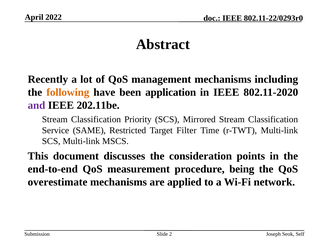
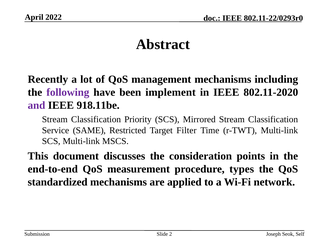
following colour: orange -> purple
application: application -> implement
202.11be: 202.11be -> 918.11be
being: being -> types
overestimate: overestimate -> standardized
